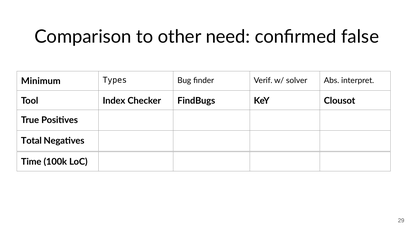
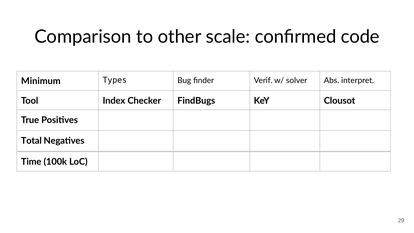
need: need -> scale
false: false -> code
